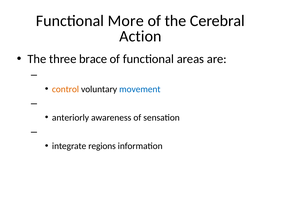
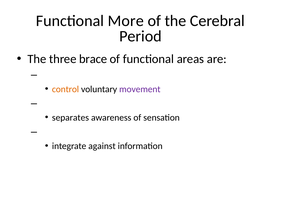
Action: Action -> Period
movement colour: blue -> purple
anteriorly: anteriorly -> separates
regions: regions -> against
